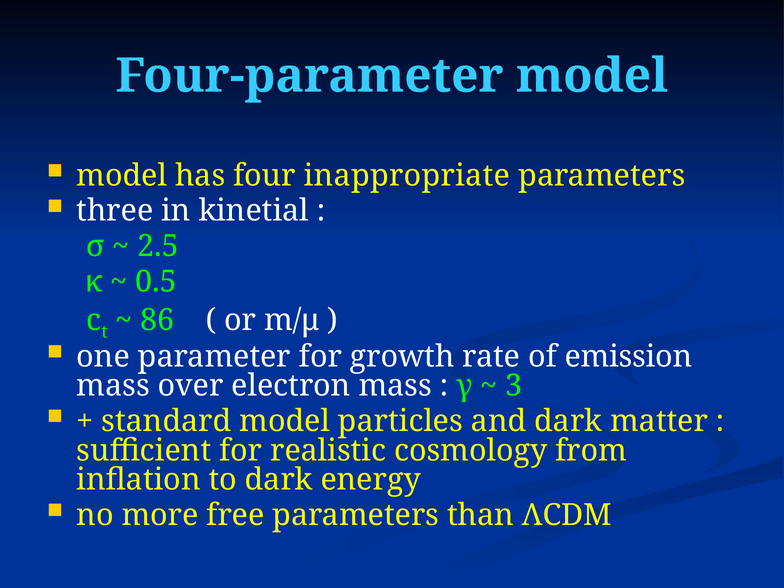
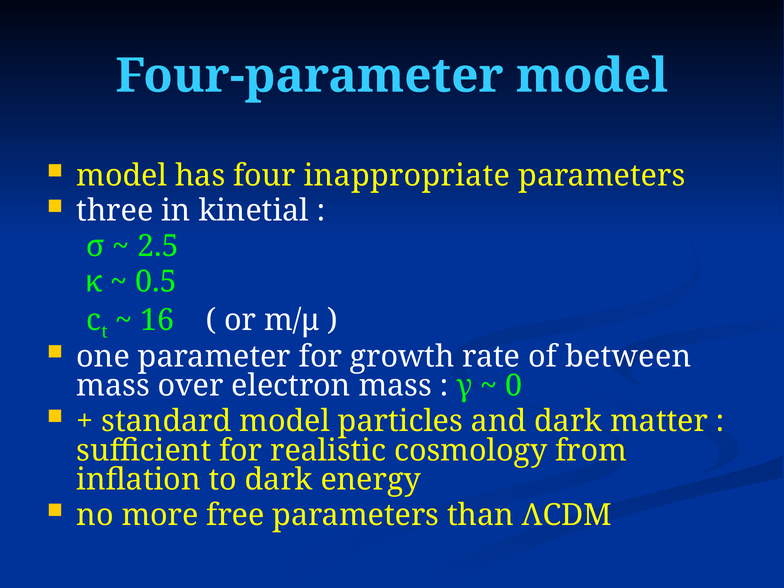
86: 86 -> 16
emission: emission -> between
3: 3 -> 0
